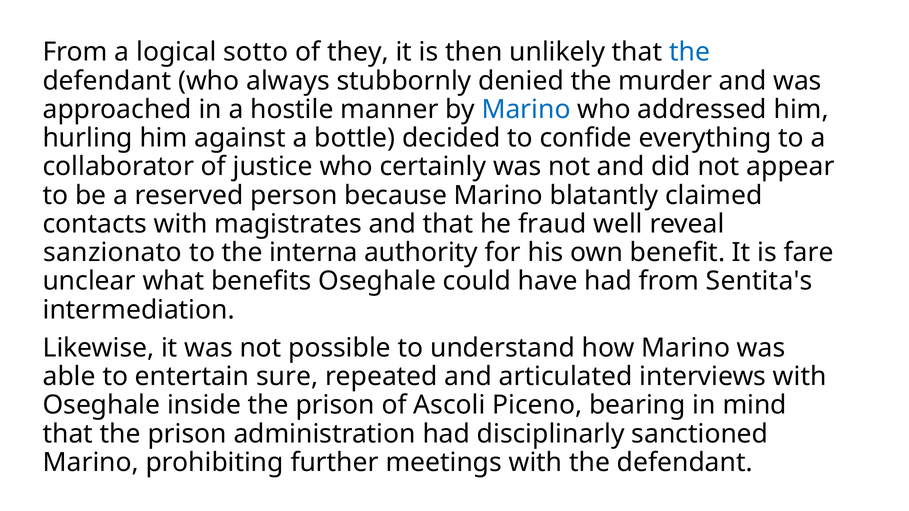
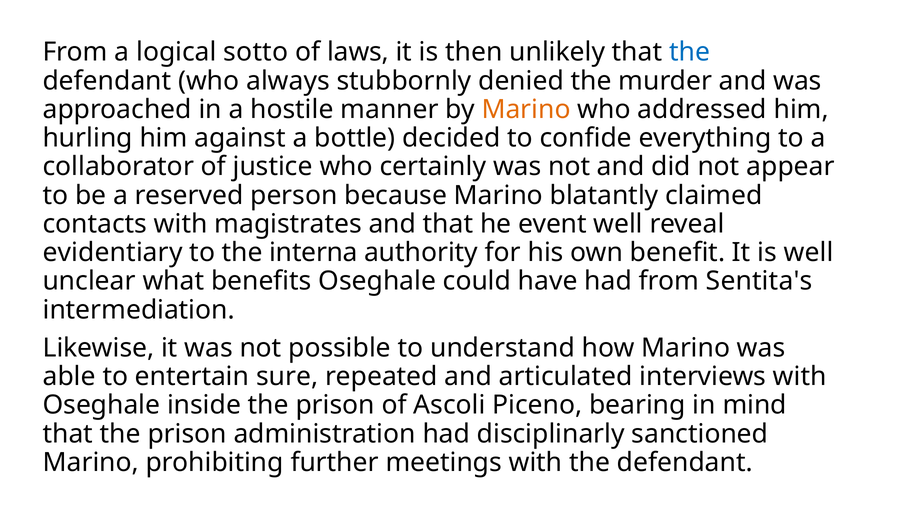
they: they -> laws
Marino at (526, 110) colour: blue -> orange
fraud: fraud -> event
sanzionato: sanzionato -> evidentiary
is fare: fare -> well
